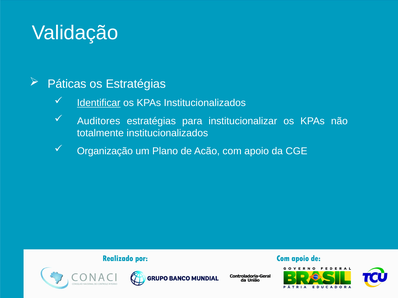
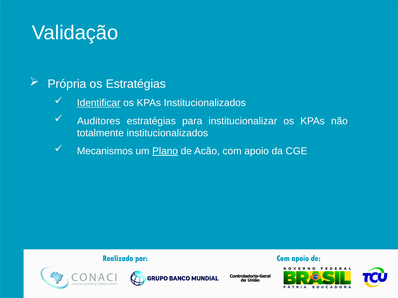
Páticas: Páticas -> Própria
Organização: Organização -> Mecanismos
Plano underline: none -> present
